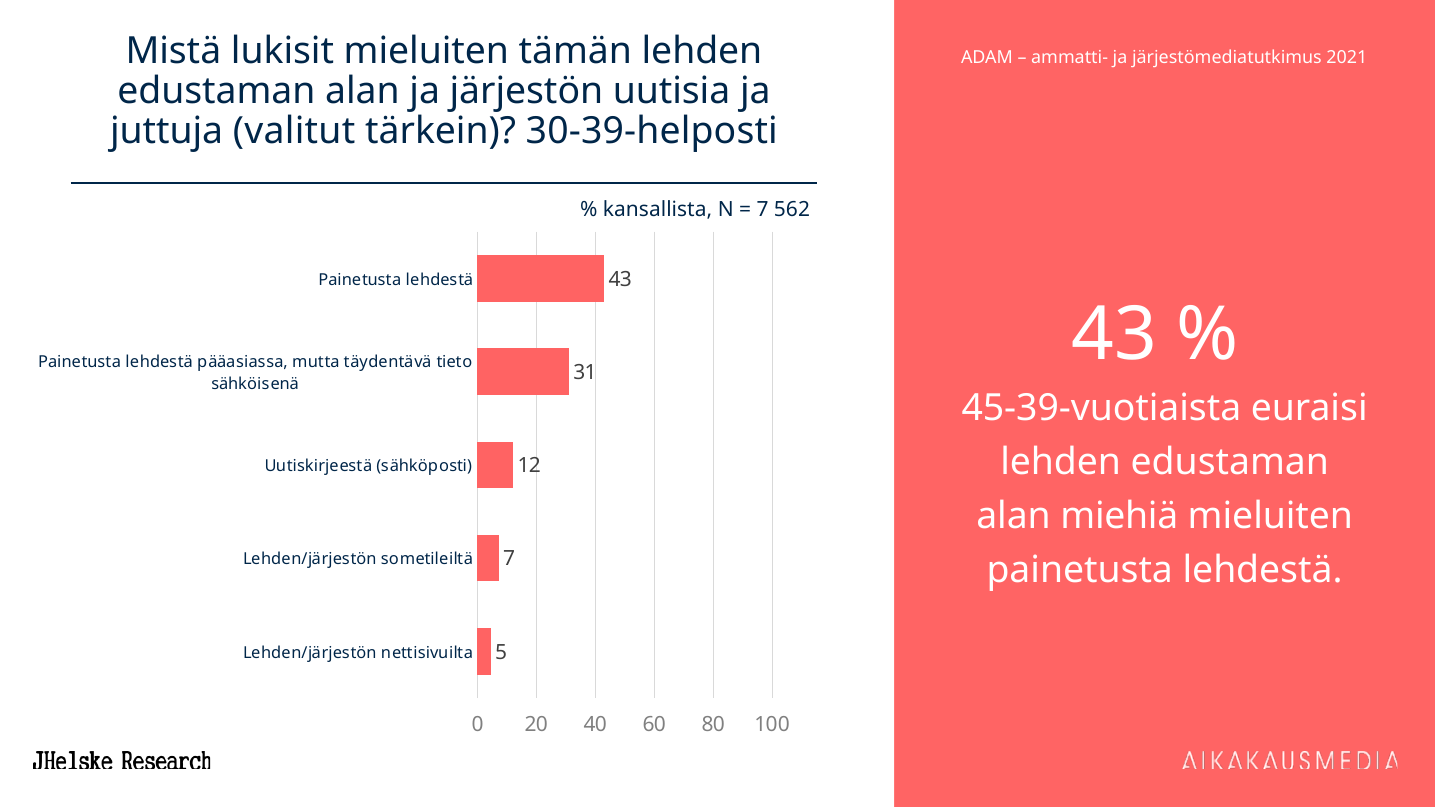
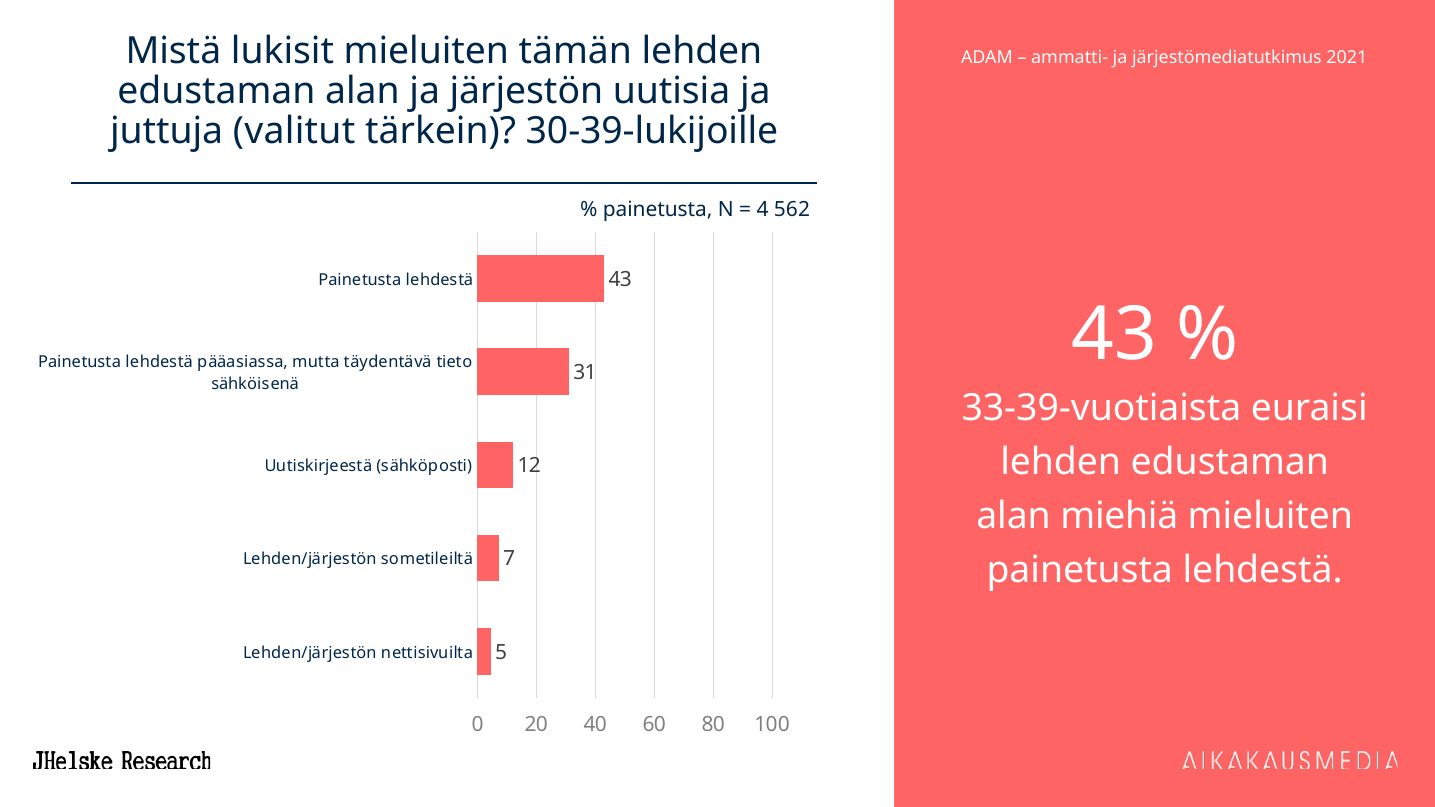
30-39-helposti: 30-39-helposti -> 30-39-lukijoille
kansallista at (658, 209): kansallista -> painetusta
7 at (763, 209): 7 -> 4
45-39-vuotiaista: 45-39-vuotiaista -> 33-39-vuotiaista
